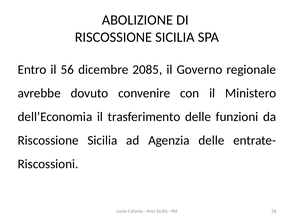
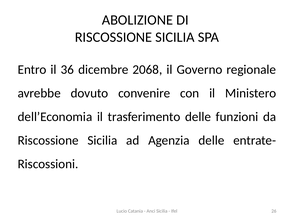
56: 56 -> 36
2085: 2085 -> 2068
